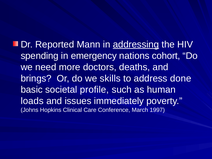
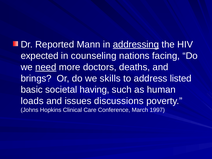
spending: spending -> expected
emergency: emergency -> counseling
cohort: cohort -> facing
need underline: none -> present
done: done -> listed
profile: profile -> having
immediately: immediately -> discussions
